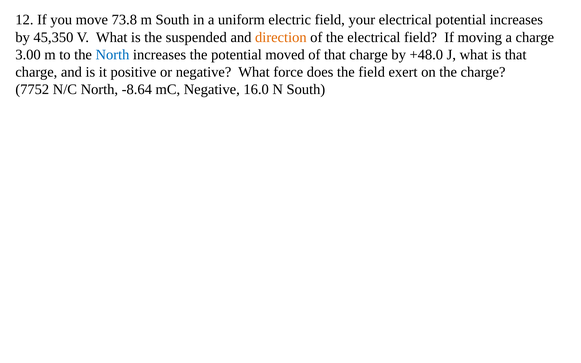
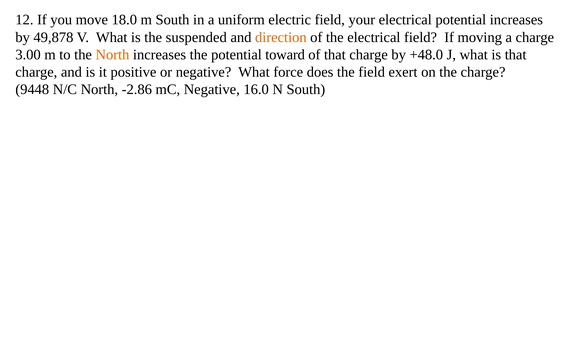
73.8: 73.8 -> 18.0
45,350: 45,350 -> 49,878
North at (112, 55) colour: blue -> orange
moved: moved -> toward
7752: 7752 -> 9448
-8.64: -8.64 -> -2.86
